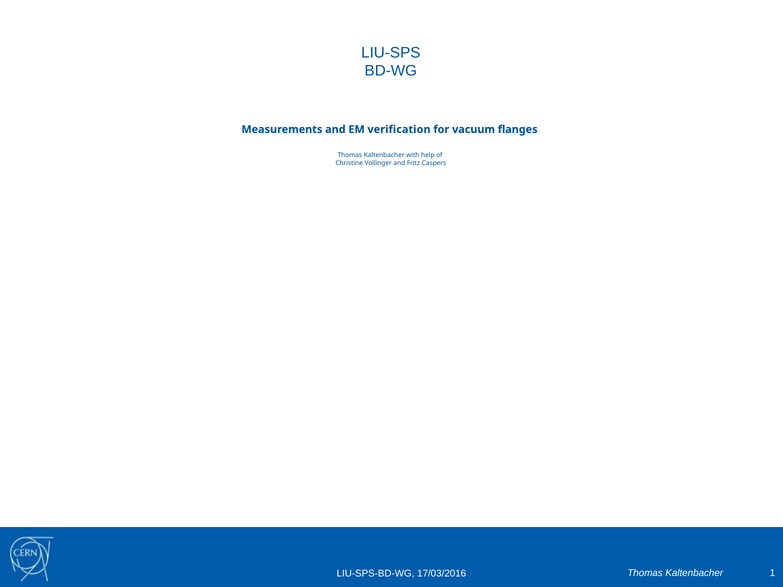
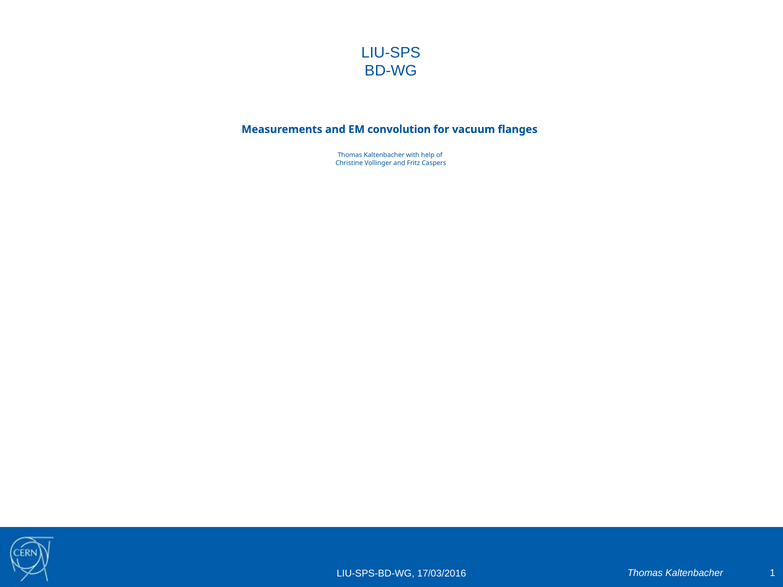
verification: verification -> convolution
